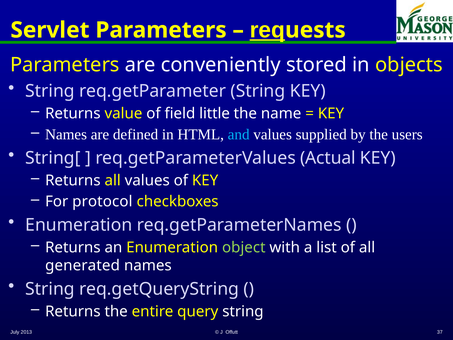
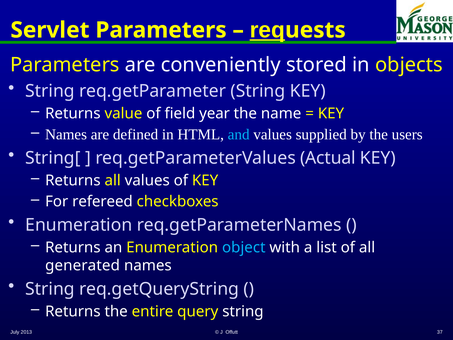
little: little -> year
protocol: protocol -> refereed
object colour: light green -> light blue
